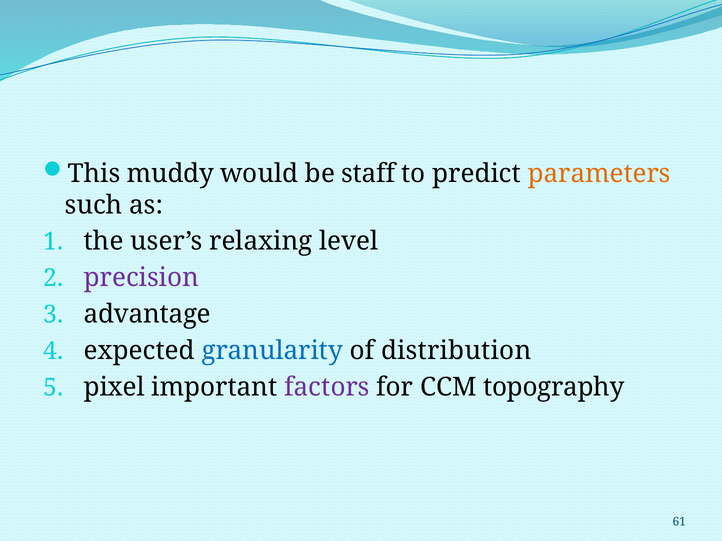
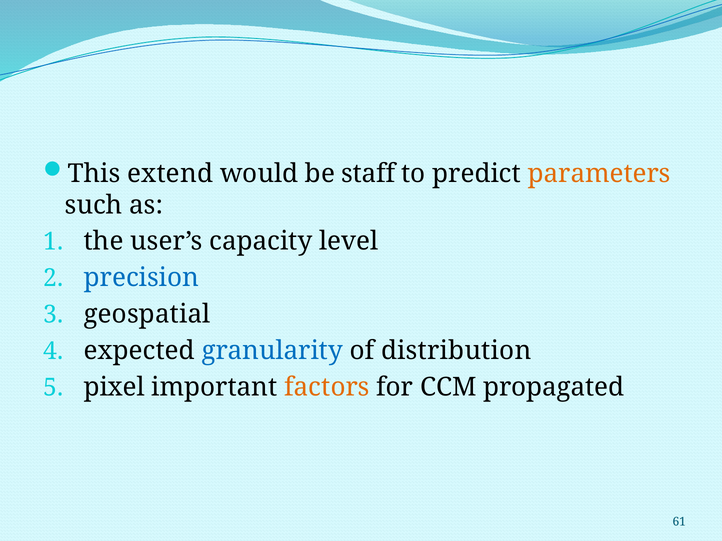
muddy: muddy -> extend
relaxing: relaxing -> capacity
precision colour: purple -> blue
advantage: advantage -> geospatial
factors colour: purple -> orange
topography: topography -> propagated
